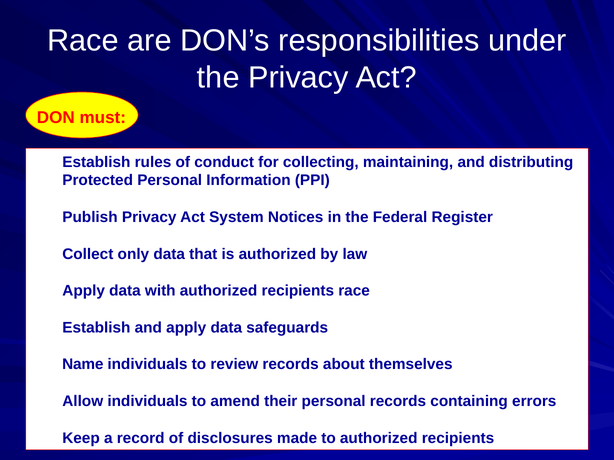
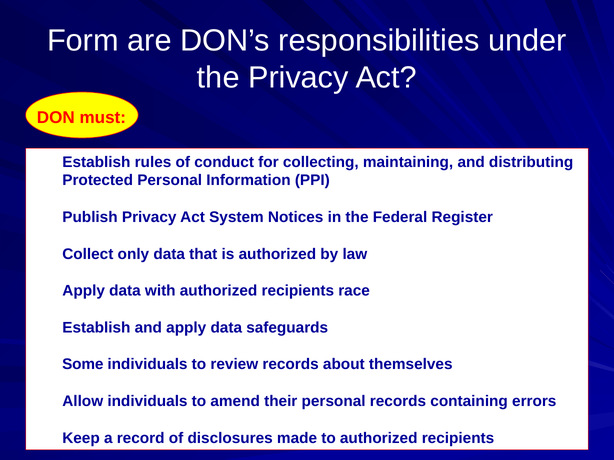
Race at (83, 41): Race -> Form
Name: Name -> Some
